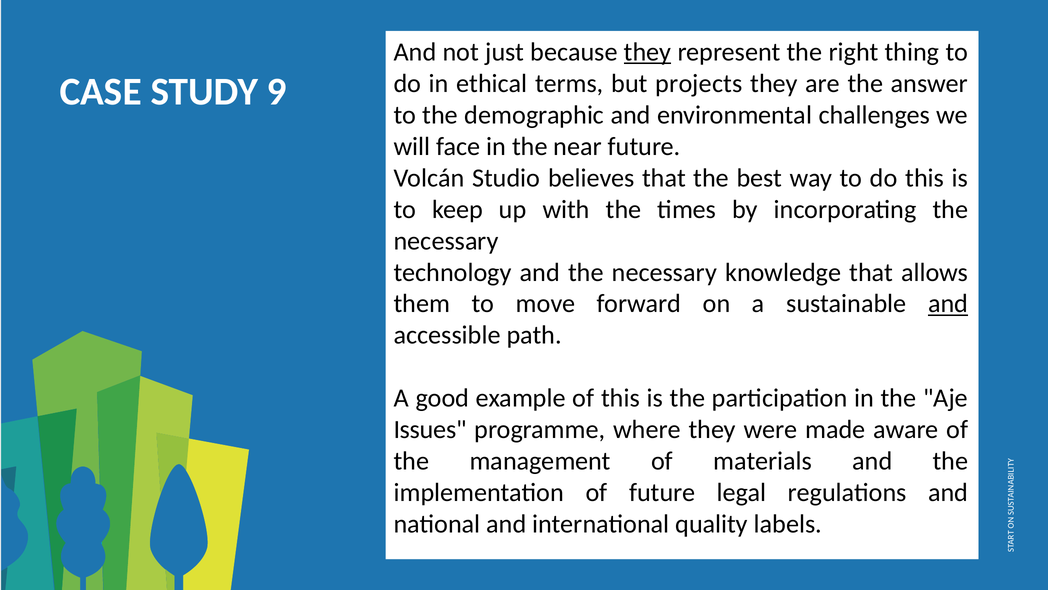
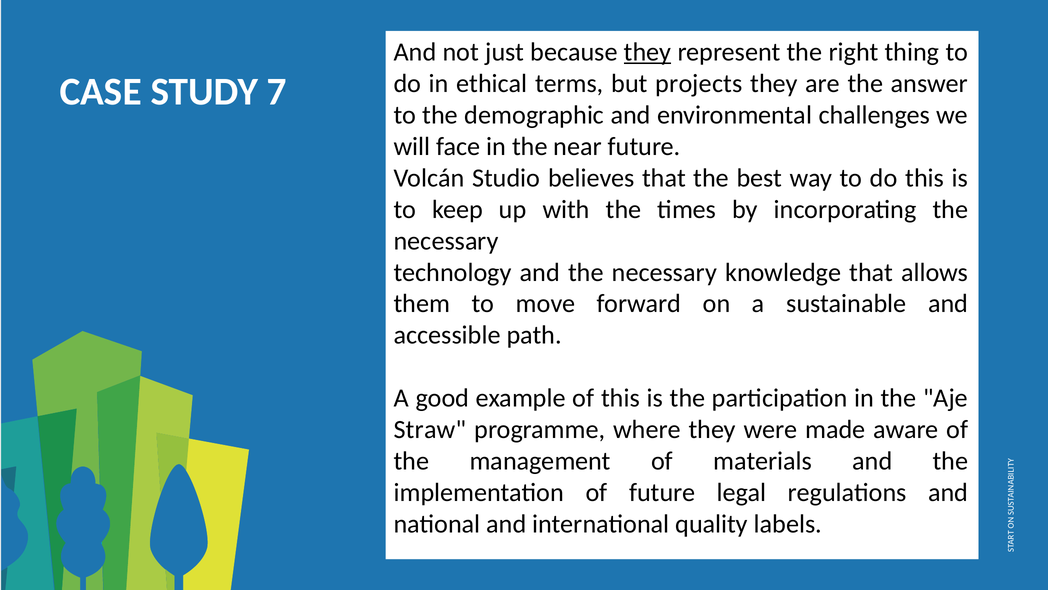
9: 9 -> 7
and at (948, 304) underline: present -> none
Issues: Issues -> Straw
